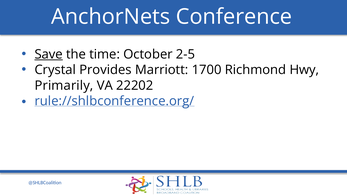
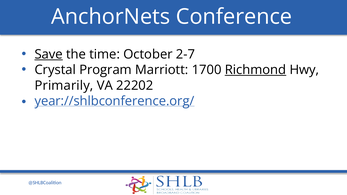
2-5: 2-5 -> 2-7
Provides: Provides -> Program
Richmond underline: none -> present
rule://shlbconference.org/: rule://shlbconference.org/ -> year://shlbconference.org/
